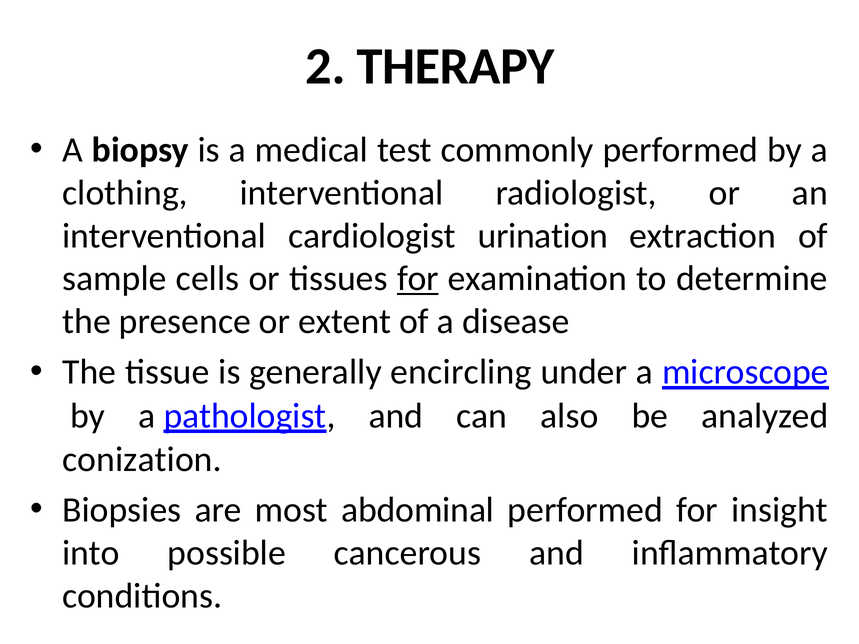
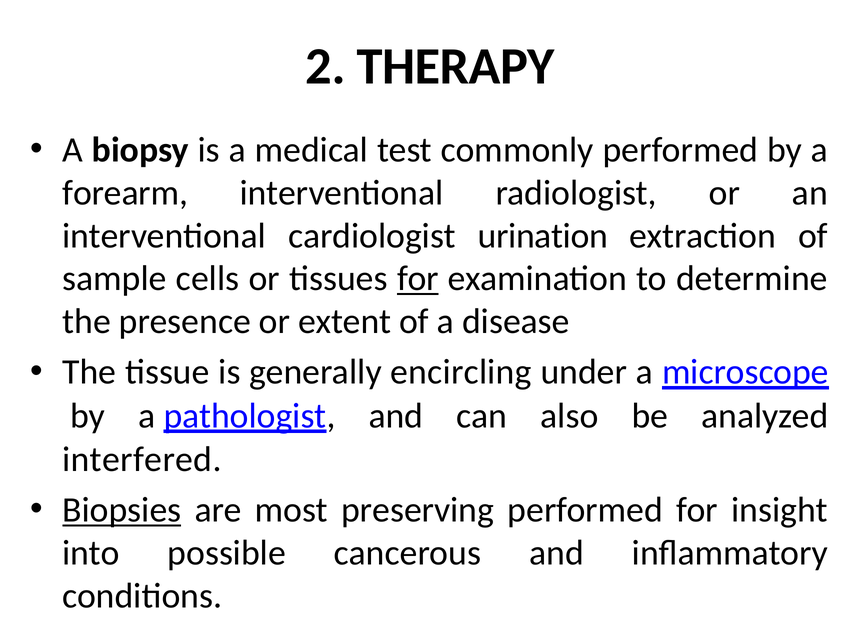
clothing: clothing -> forearm
conization: conization -> interfered
Biopsies underline: none -> present
abdominal: abdominal -> preserving
